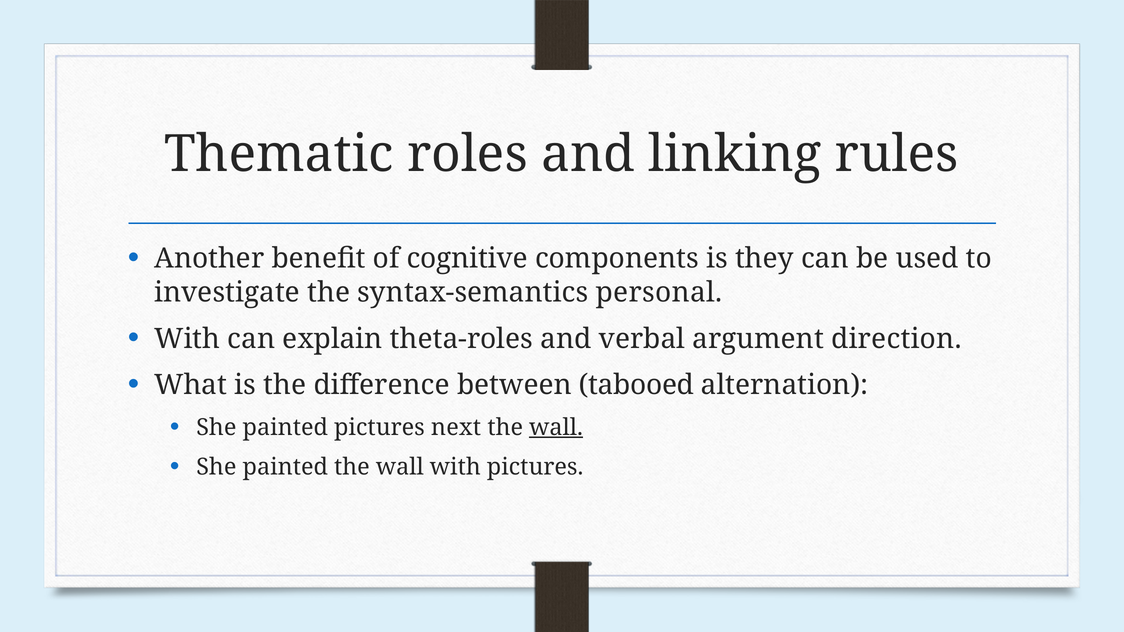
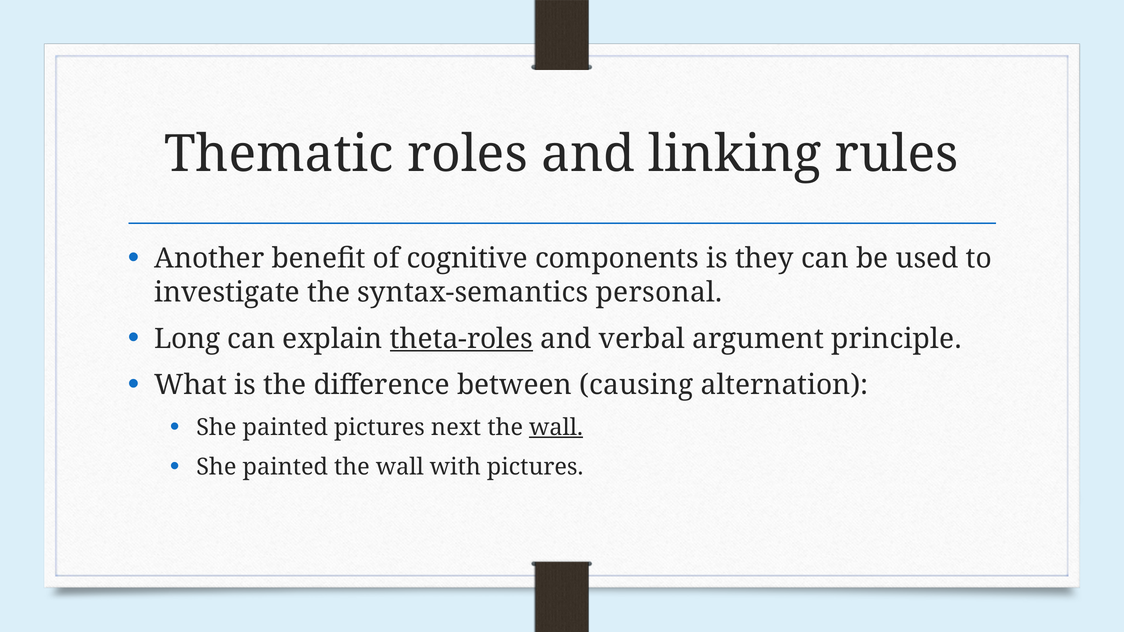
With at (187, 339): With -> Long
theta-roles underline: none -> present
direction: direction -> principle
tabooed: tabooed -> causing
